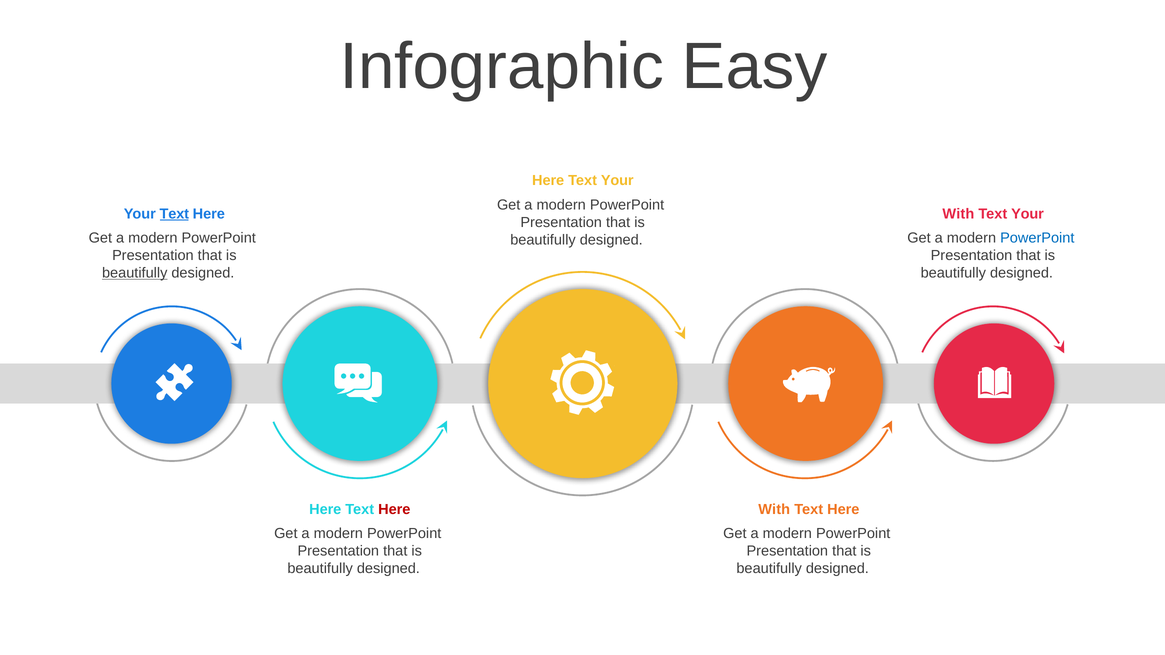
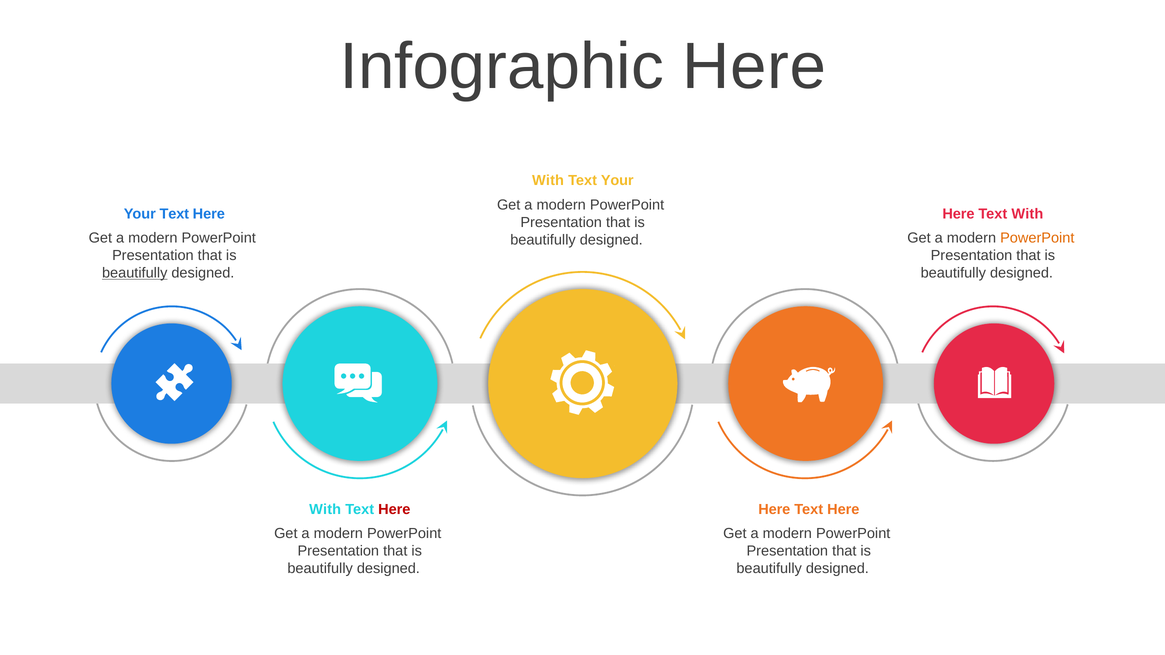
Infographic Easy: Easy -> Here
Here at (548, 181): Here -> With
Text at (174, 214) underline: present -> none
With at (958, 214): With -> Here
Your at (1027, 214): Your -> With
PowerPoint at (1037, 238) colour: blue -> orange
Here at (325, 510): Here -> With
With at (774, 510): With -> Here
